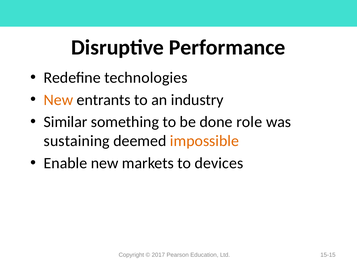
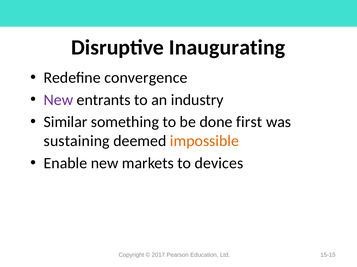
Performance: Performance -> Inaugurating
technologies: technologies -> convergence
New at (58, 100) colour: orange -> purple
role: role -> first
